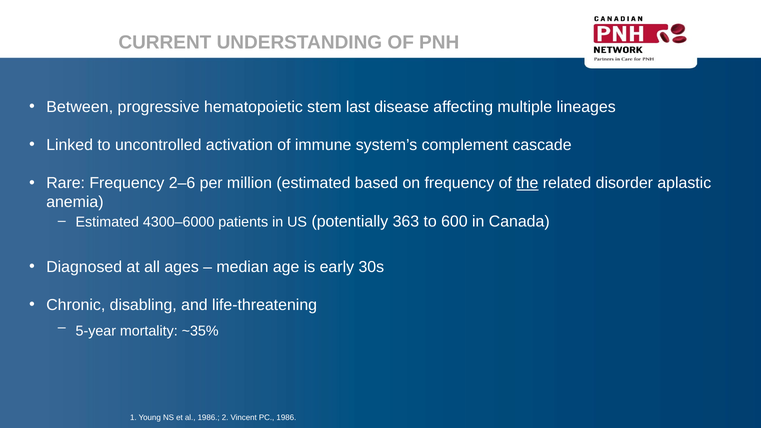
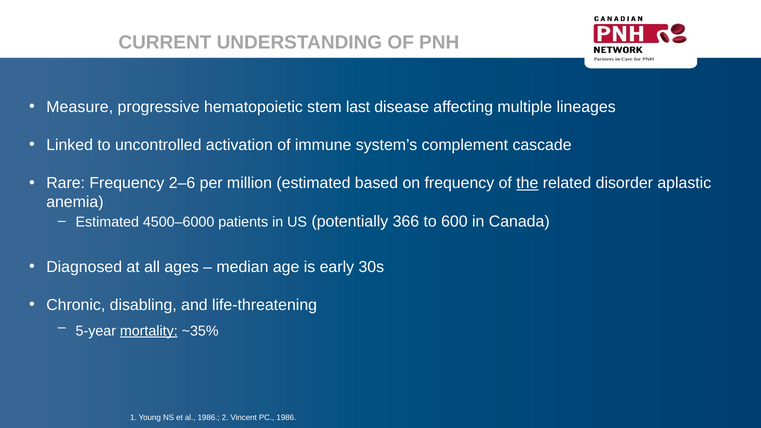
Between: Between -> Measure
4300–6000: 4300–6000 -> 4500–6000
363: 363 -> 366
mortality underline: none -> present
